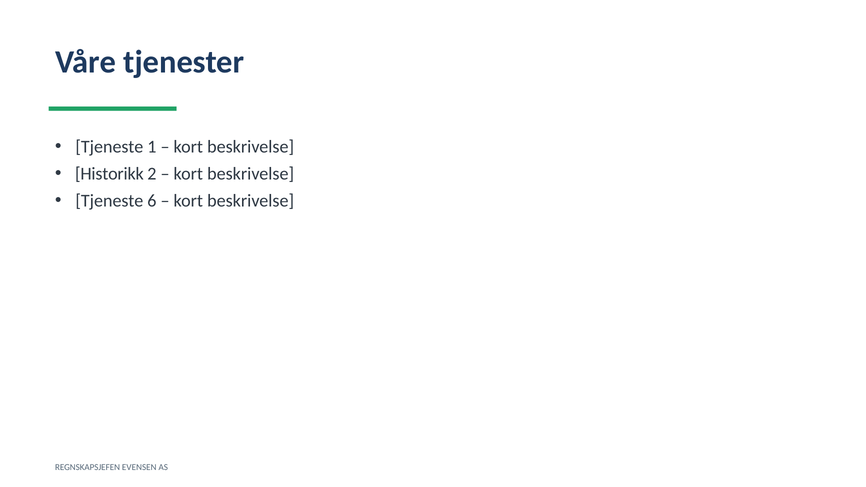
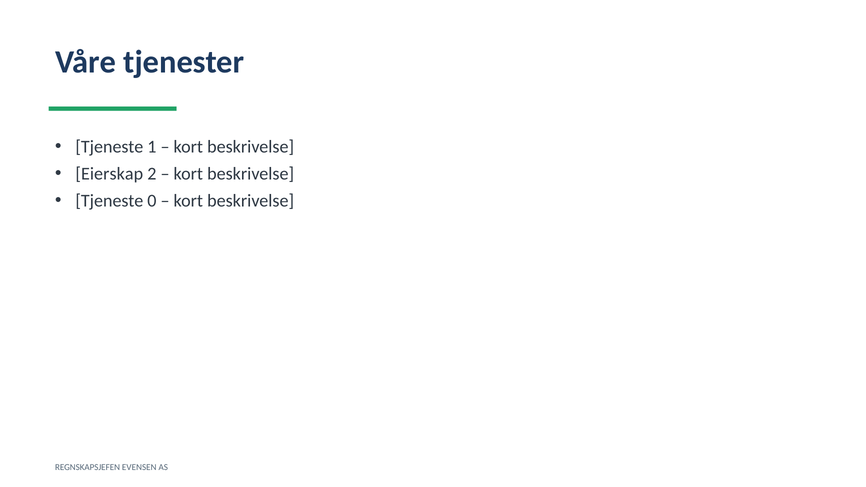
Historikk: Historikk -> Eierskap
6: 6 -> 0
